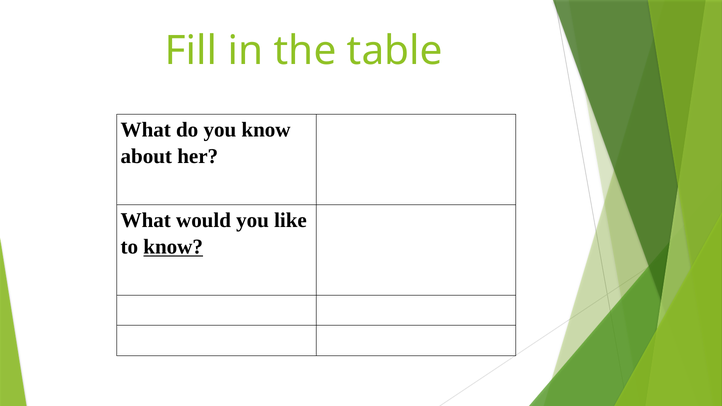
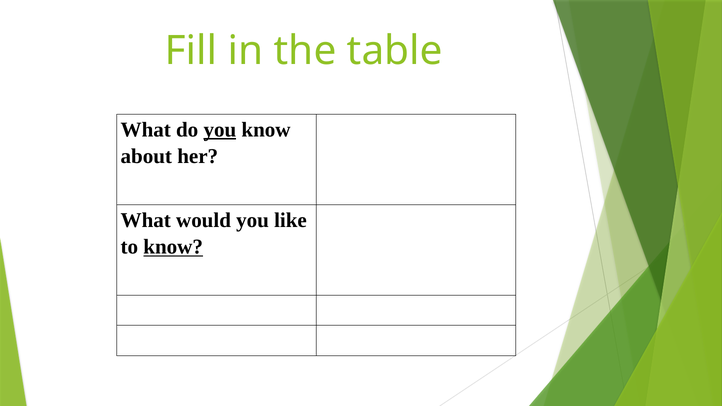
you at (220, 130) underline: none -> present
